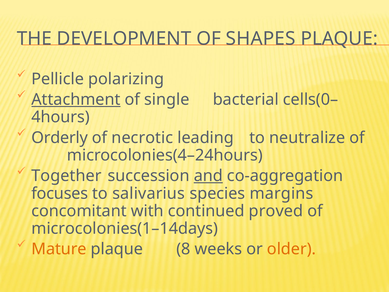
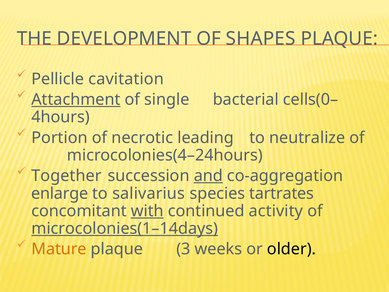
polarizing: polarizing -> cavitation
Orderly: Orderly -> Portion
focuses: focuses -> enlarge
margins: margins -> tartrates
with underline: none -> present
proved: proved -> activity
microcolonies(1–14days underline: none -> present
8: 8 -> 3
older colour: orange -> black
